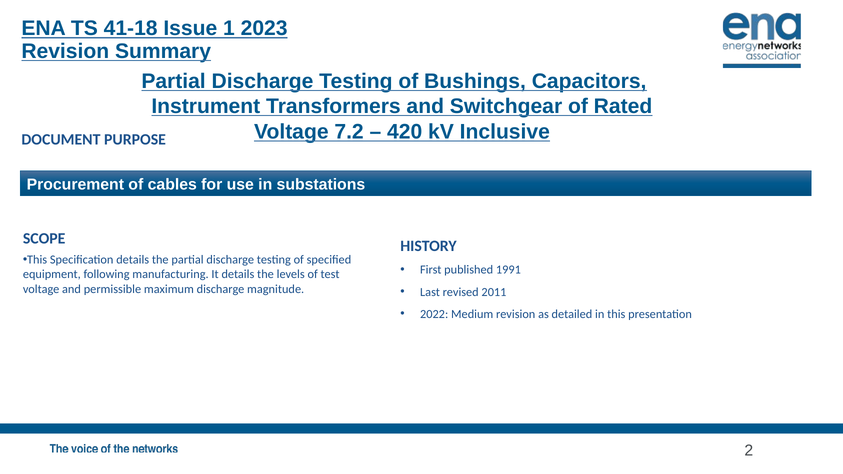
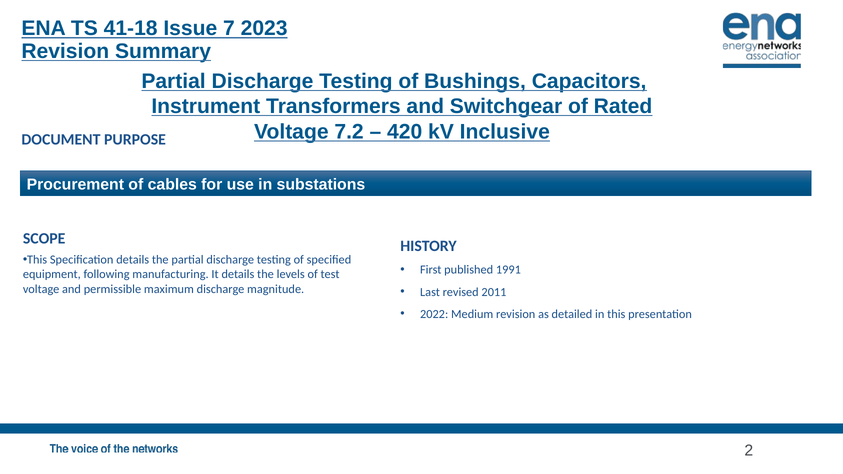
1: 1 -> 7
